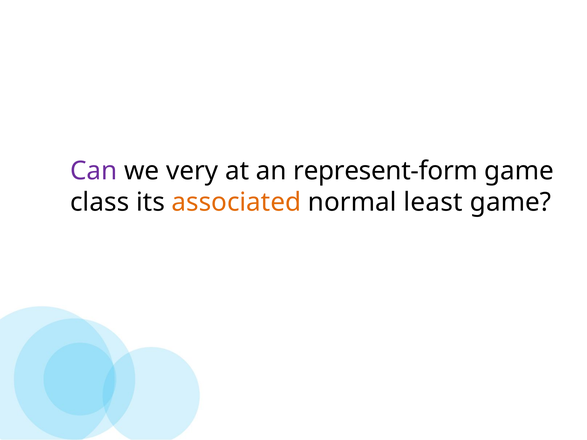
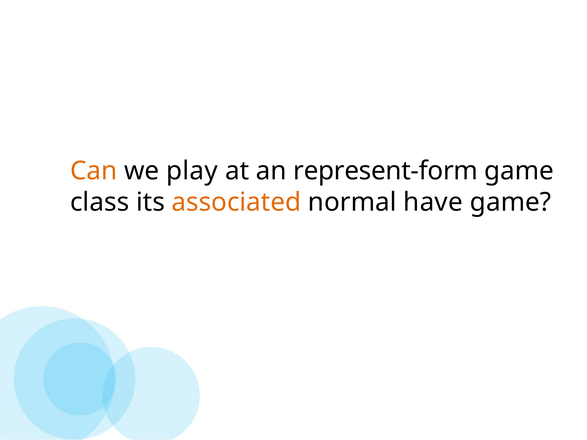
Can colour: purple -> orange
very: very -> play
least: least -> have
